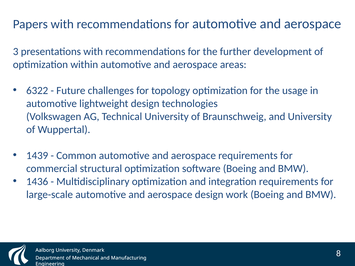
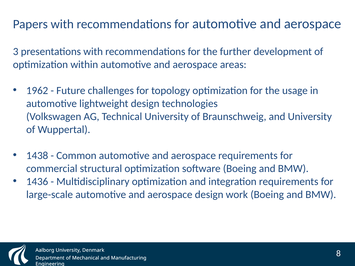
6322: 6322 -> 1962
1439: 1439 -> 1438
